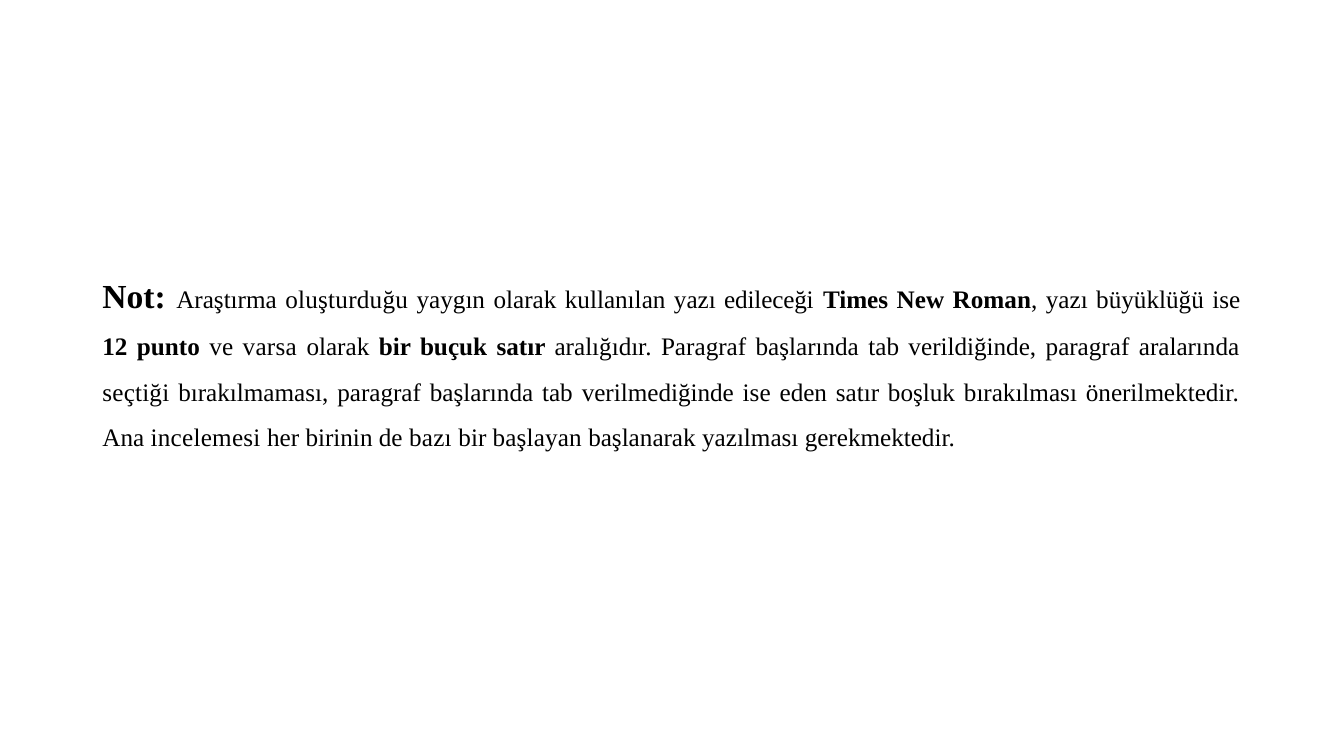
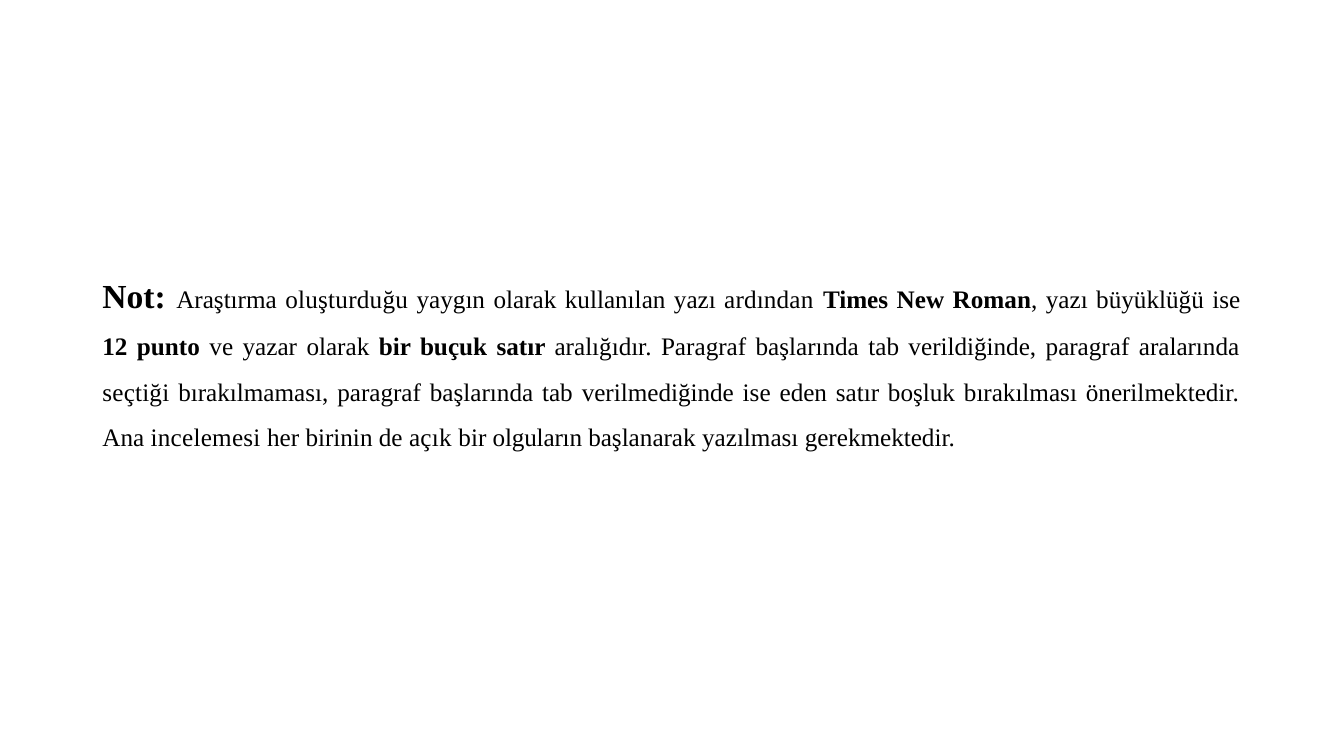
edileceği: edileceği -> ardından
varsa: varsa -> yazar
bazı: bazı -> açık
başlayan: başlayan -> olguların
